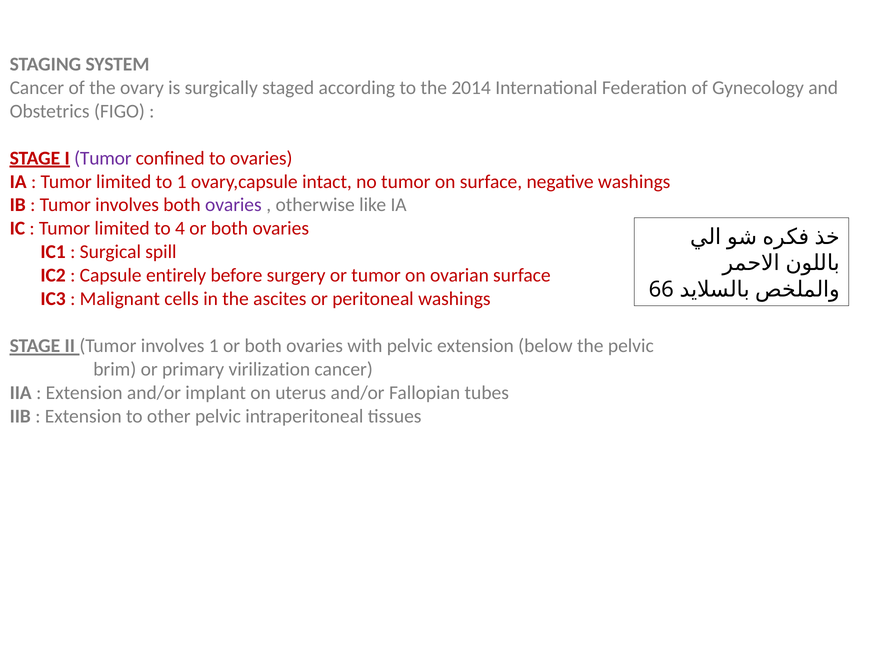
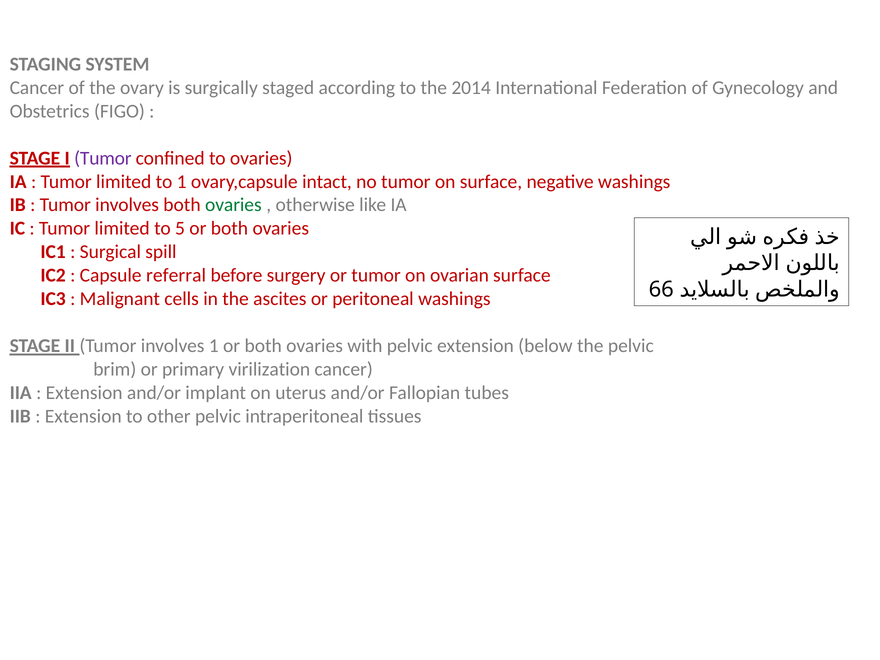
ovaries at (233, 205) colour: purple -> green
4: 4 -> 5
entirely: entirely -> referral
